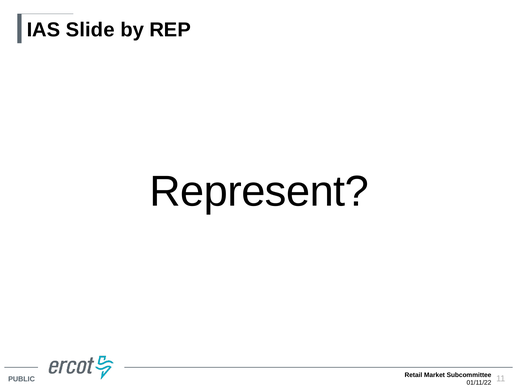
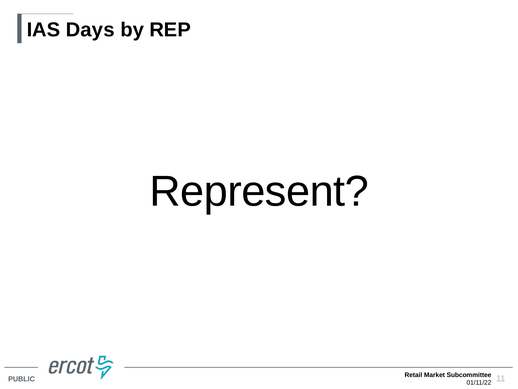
Slide: Slide -> Days
